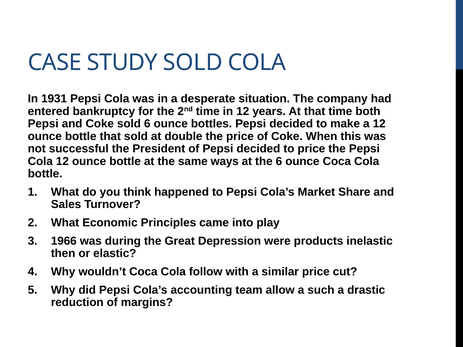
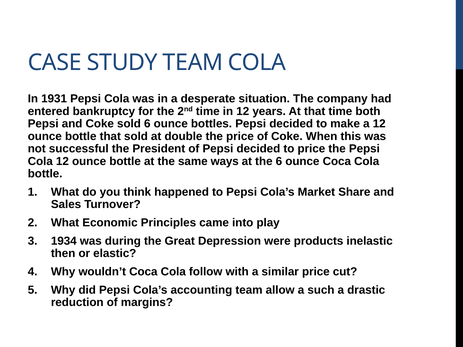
STUDY SOLD: SOLD -> TEAM
1966: 1966 -> 1934
